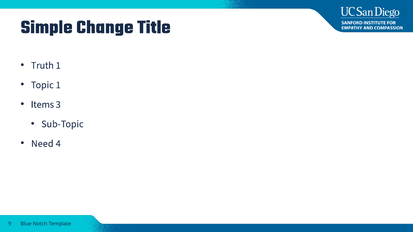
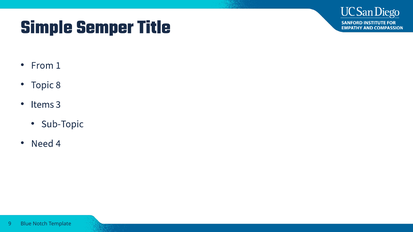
Change: Change -> Semper
Truth: Truth -> From
Topic 1: 1 -> 8
